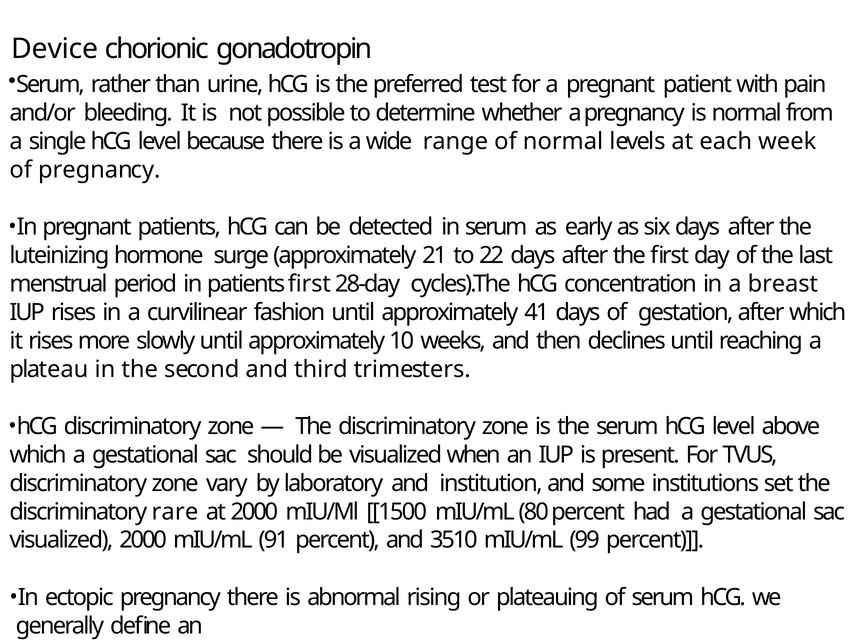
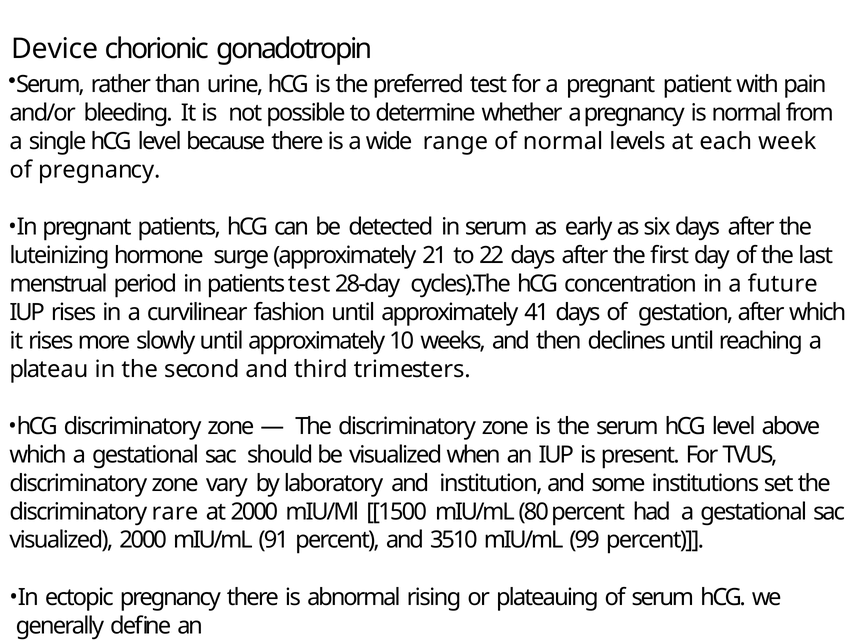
patients first: first -> test
breast: breast -> future
